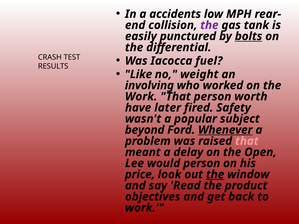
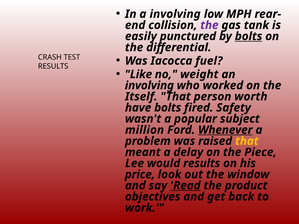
a accidents: accidents -> involving
Work at (141, 97): Work -> Itself
have later: later -> bolts
beyond: beyond -> million
that at (247, 141) colour: pink -> yellow
Open: Open -> Piece
would person: person -> results
the at (215, 175) underline: present -> none
Read underline: none -> present
